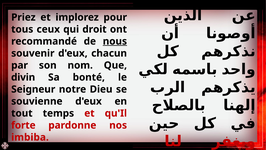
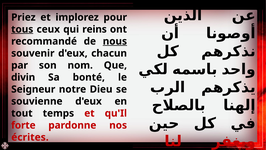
tous underline: none -> present
droit: droit -> reins
imbiba: imbiba -> écrites
